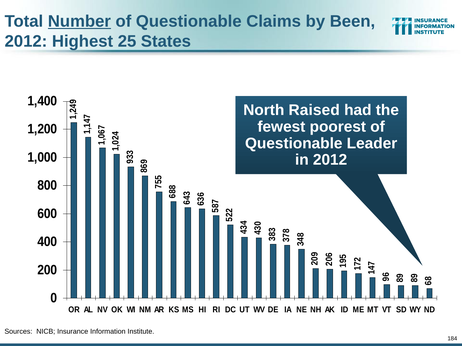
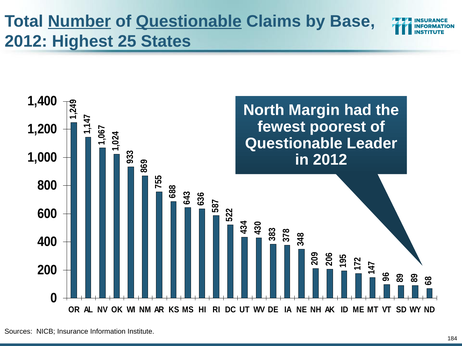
Questionable at (189, 21) underline: none -> present
Been: Been -> Base
Raised: Raised -> Margin
